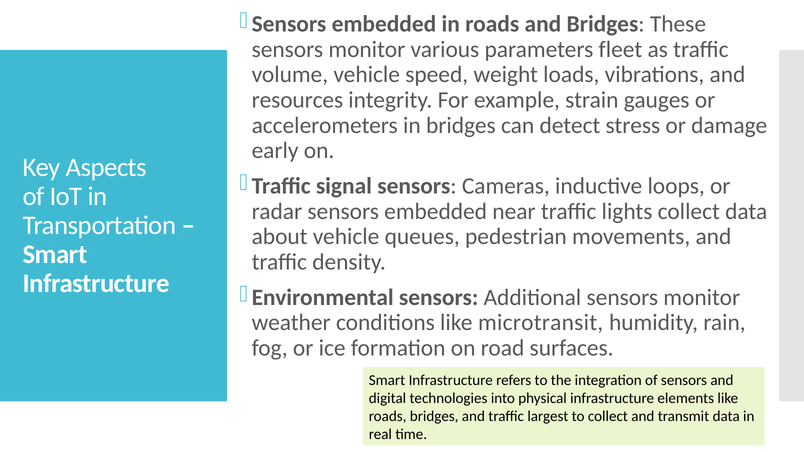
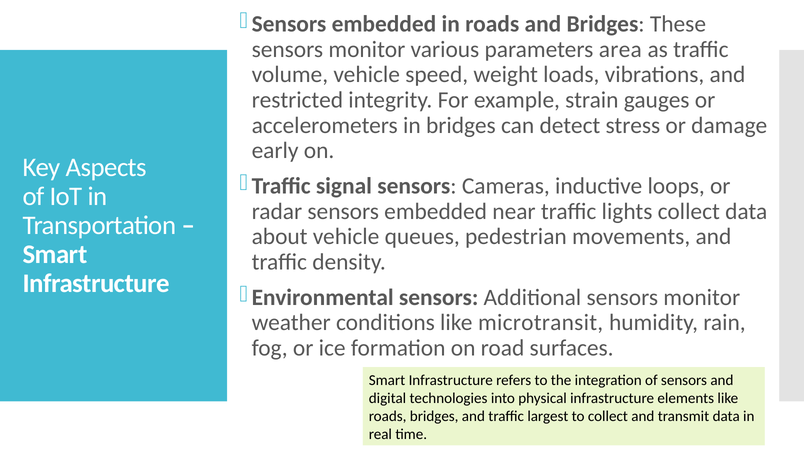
fleet: fleet -> area
resources: resources -> restricted
